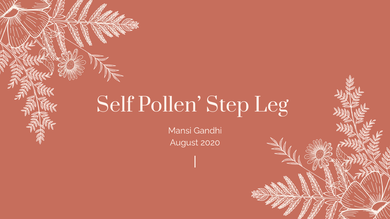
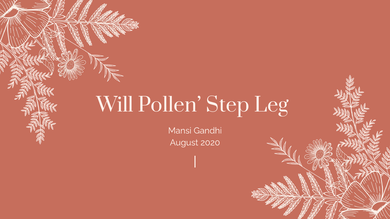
Self: Self -> Will
